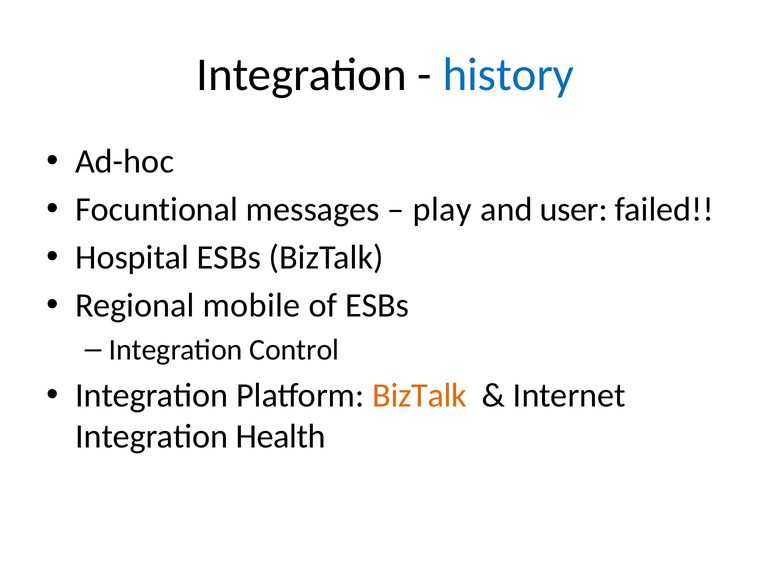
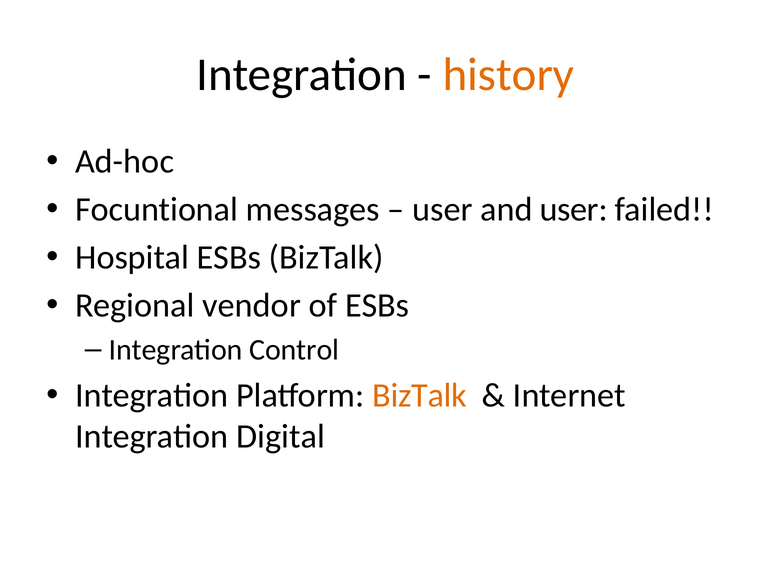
history colour: blue -> orange
play at (442, 210): play -> user
mobile: mobile -> vendor
Health: Health -> Digital
